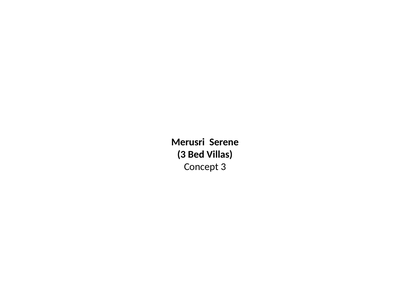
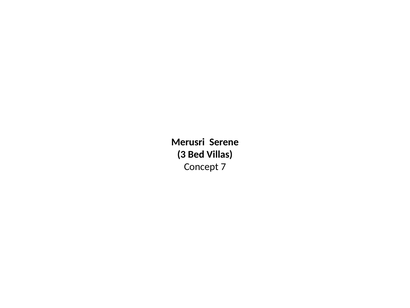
Concept 3: 3 -> 7
